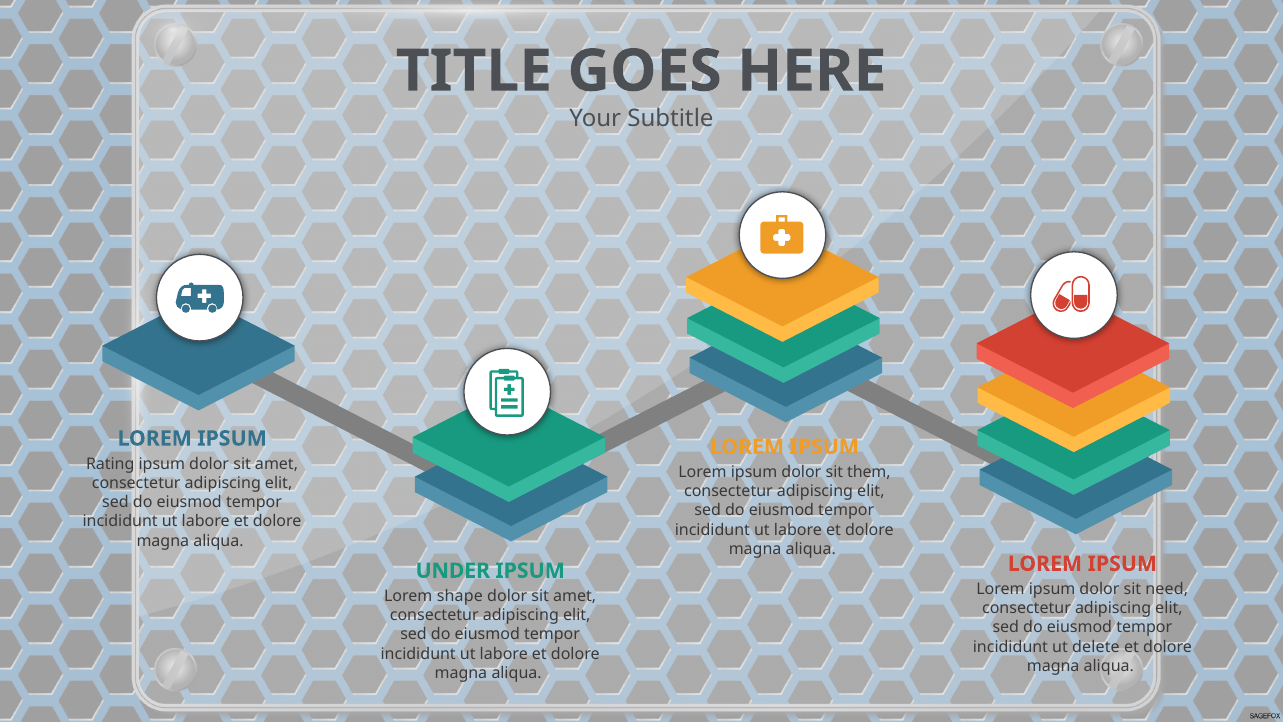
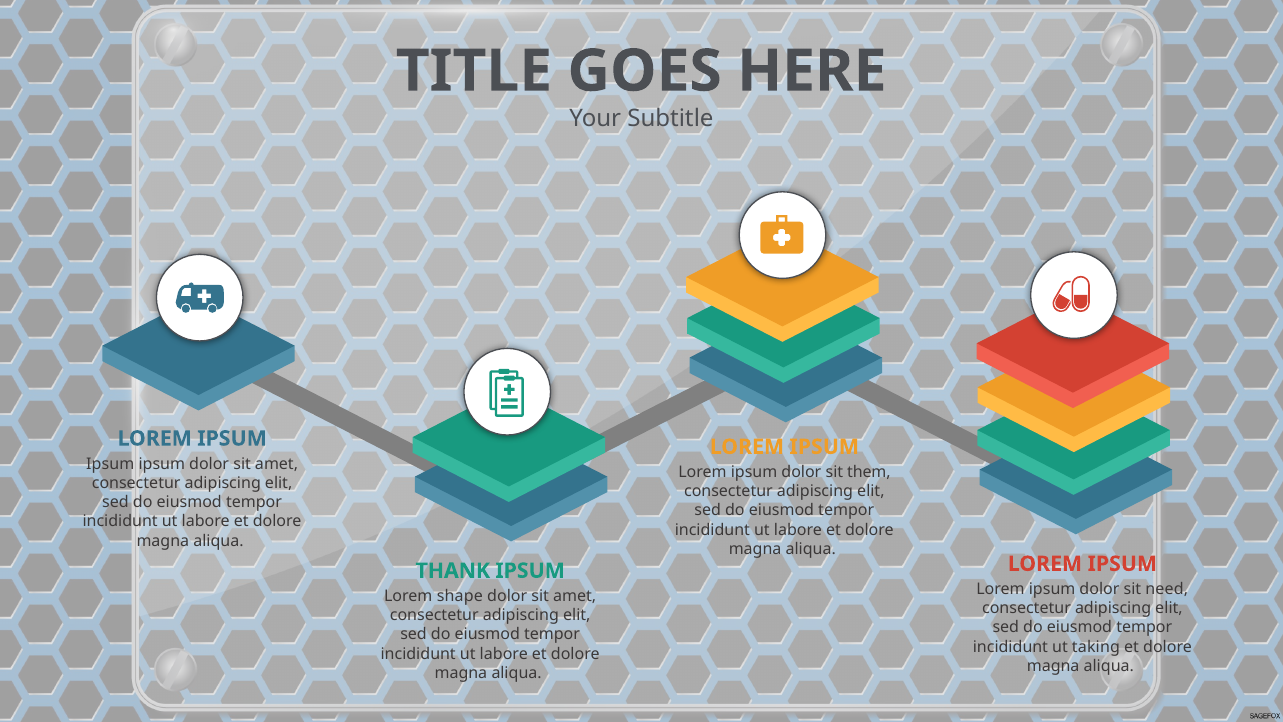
Rating at (110, 464): Rating -> Ipsum
UNDER: UNDER -> THANK
delete: delete -> taking
